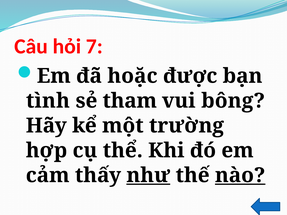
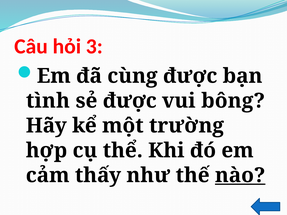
7: 7 -> 3
hoặc: hoặc -> cùng
sẻ tham: tham -> được
như underline: present -> none
